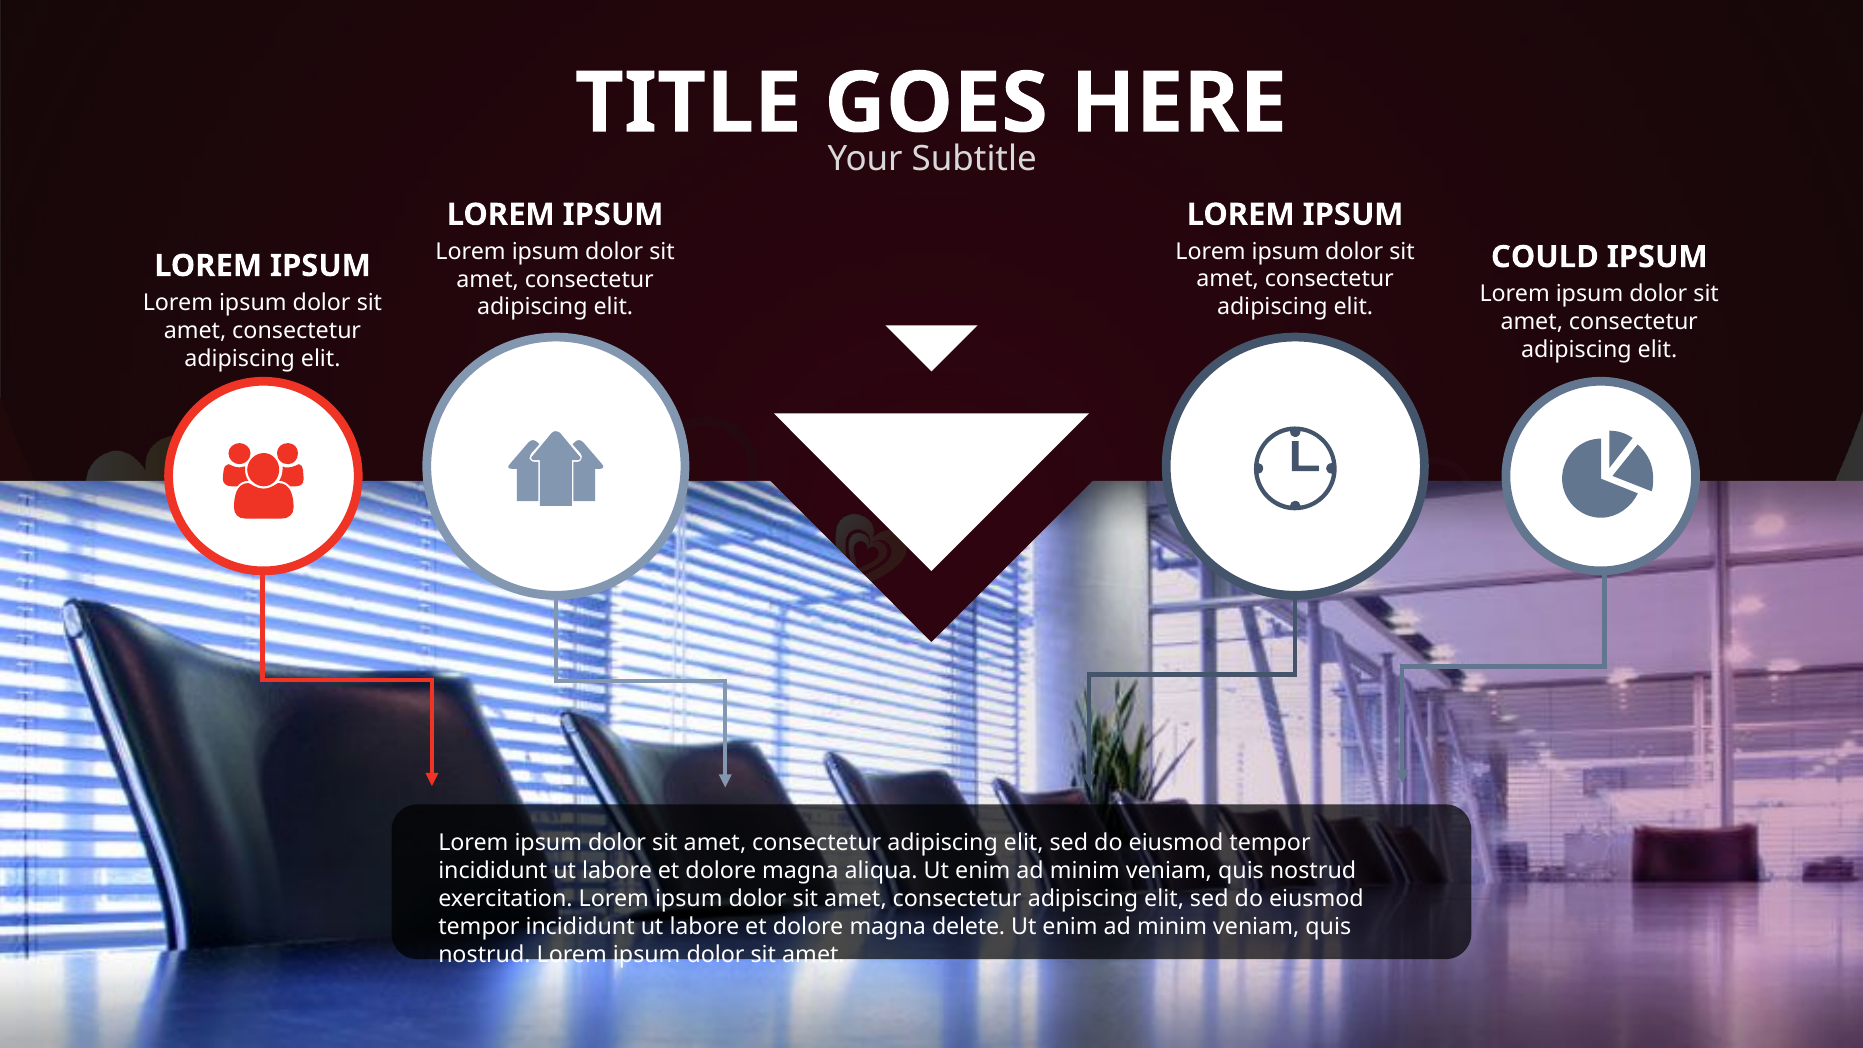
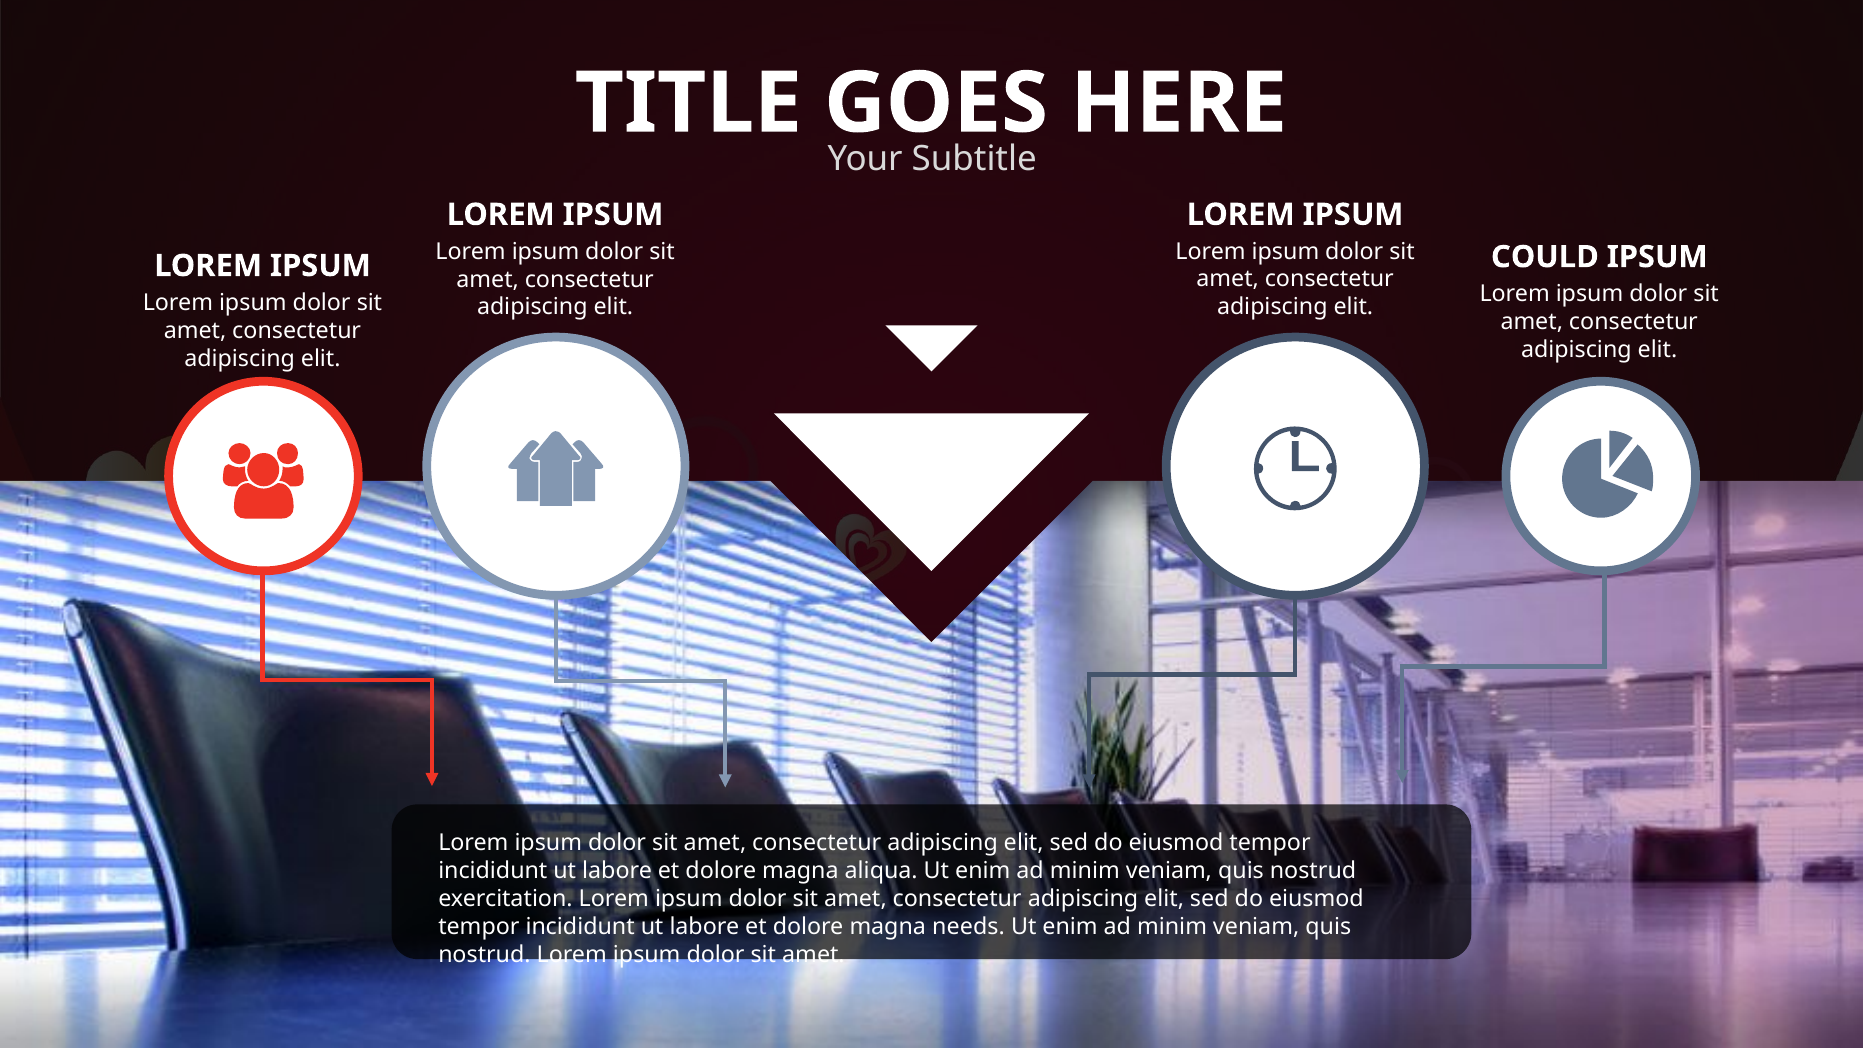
delete: delete -> needs
